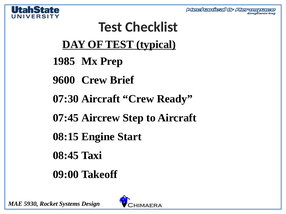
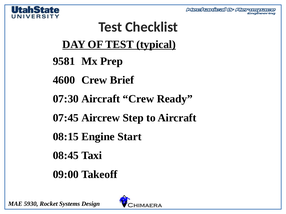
1985: 1985 -> 9581
9600: 9600 -> 4600
